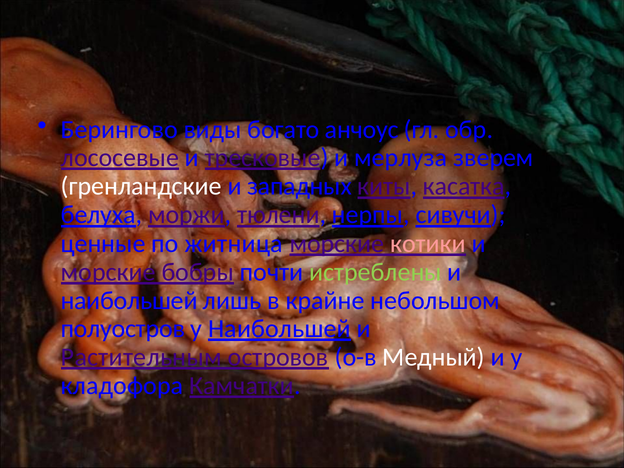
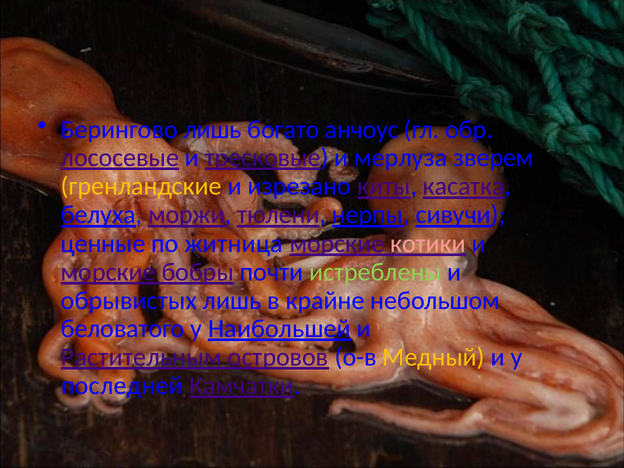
Берингово виды: виды -> лишь
гренландские colour: white -> yellow
западных: западных -> изрезано
наибольшей at (129, 301): наибольшей -> обрывистых
полуостров: полуостров -> беловатого
Медный colour: white -> yellow
кладофора: кладофора -> последней
